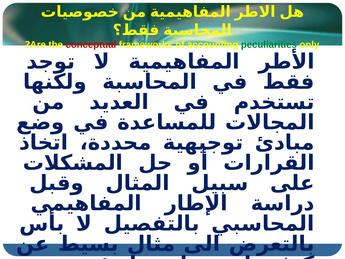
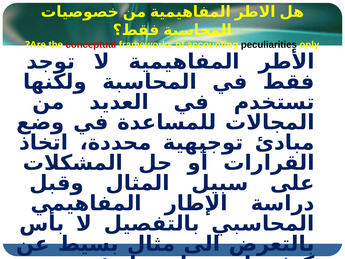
peculiarities colour: green -> black
